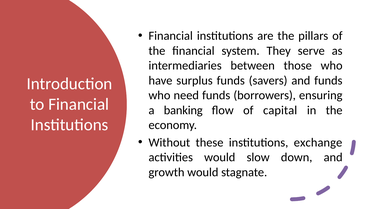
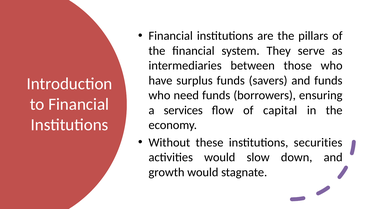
banking: banking -> services
exchange: exchange -> securities
